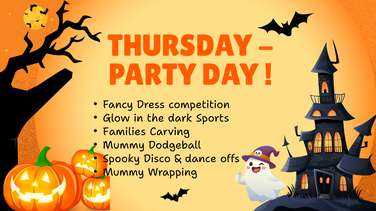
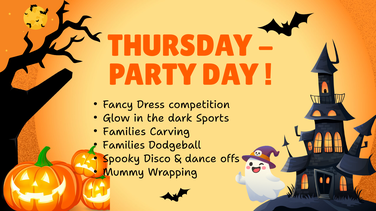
Mummy at (124, 145): Mummy -> Families
